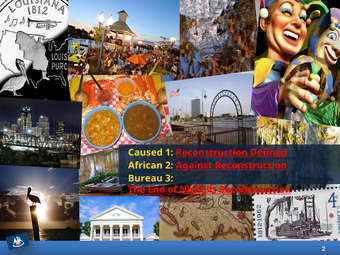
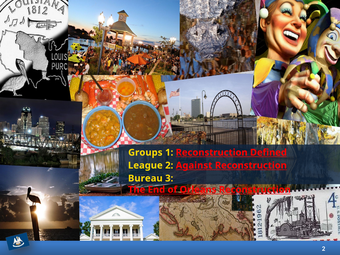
Caused: Caused -> Groups
African: African -> League
Nicholls: Nicholls -> Orleans
